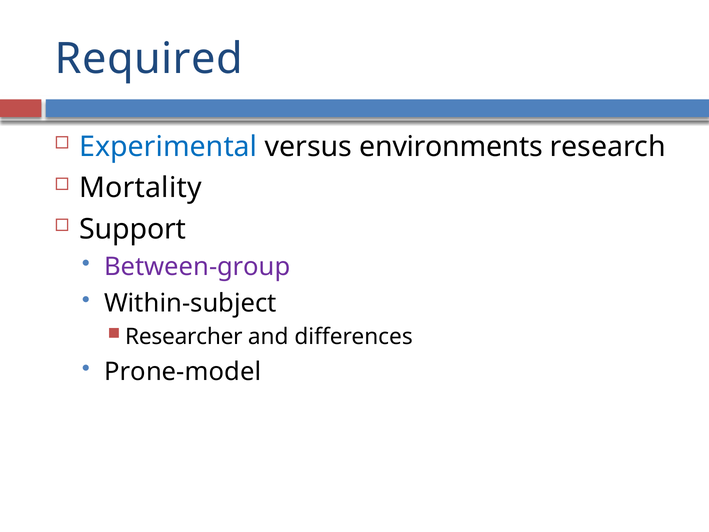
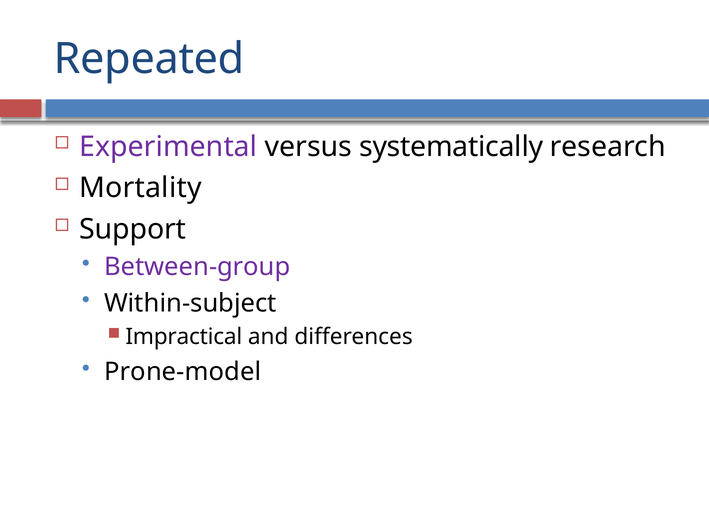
Required: Required -> Repeated
Experimental colour: blue -> purple
environments: environments -> systematically
Researcher: Researcher -> Impractical
